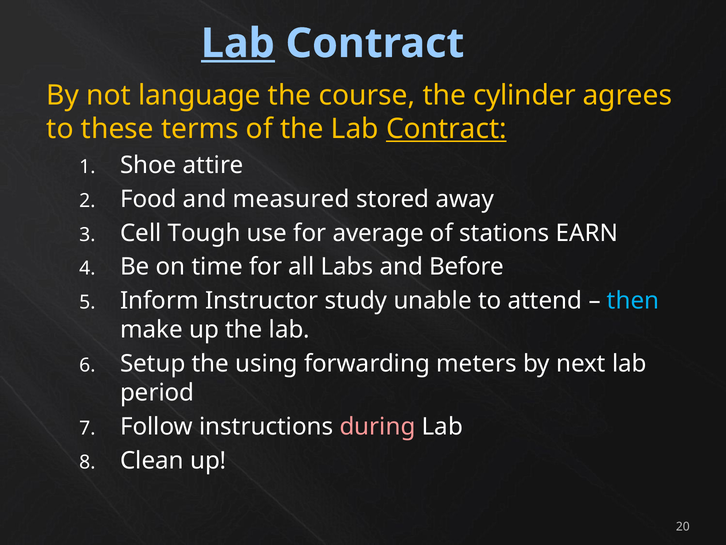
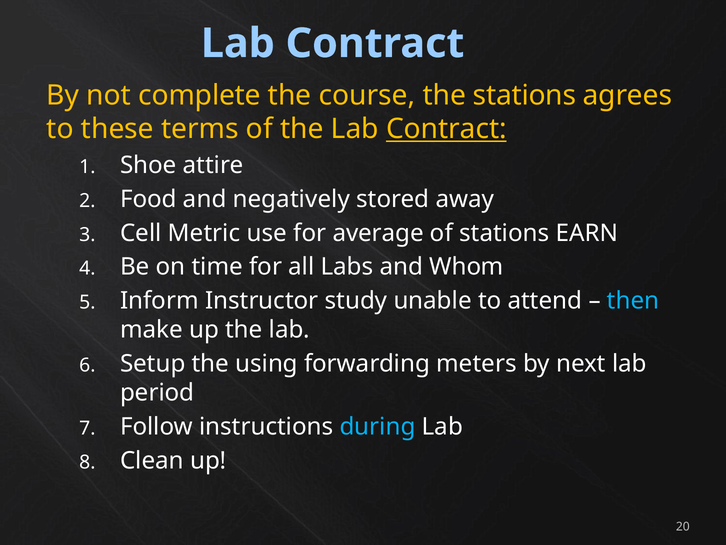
Lab at (238, 43) underline: present -> none
language: language -> complete
the cylinder: cylinder -> stations
measured: measured -> negatively
Tough: Tough -> Metric
Before: Before -> Whom
during colour: pink -> light blue
